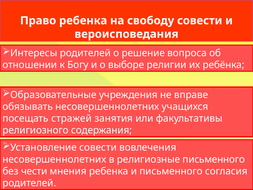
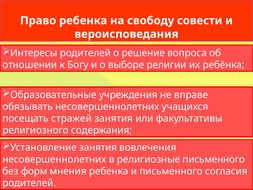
Установление совести: совести -> занятия
чести: чести -> форм
